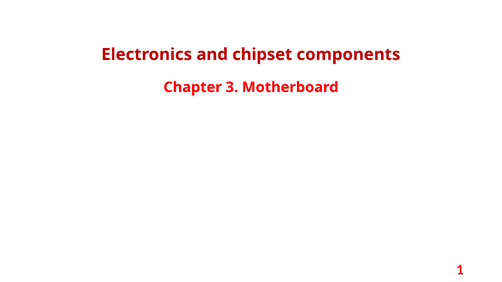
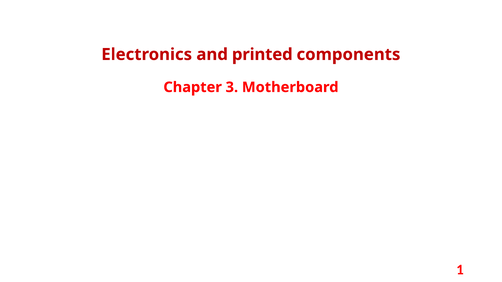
chipset: chipset -> printed
